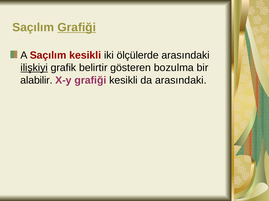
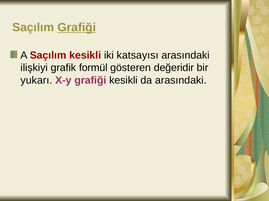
ölçülerde: ölçülerde -> katsayısı
ilişkiyi underline: present -> none
belirtir: belirtir -> formül
bozulma: bozulma -> değeridir
alabilir: alabilir -> yukarı
